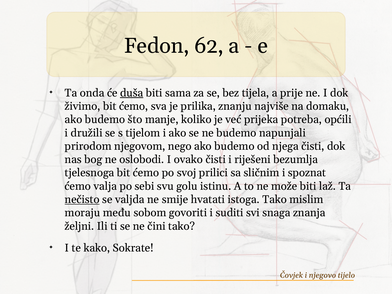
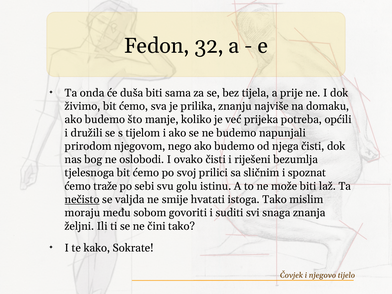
62: 62 -> 32
duša underline: present -> none
valja: valja -> traže
